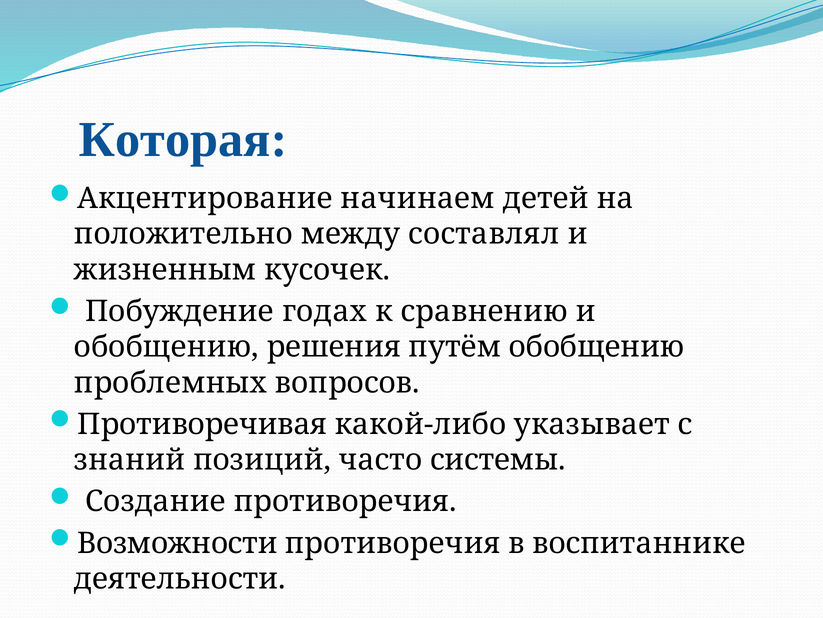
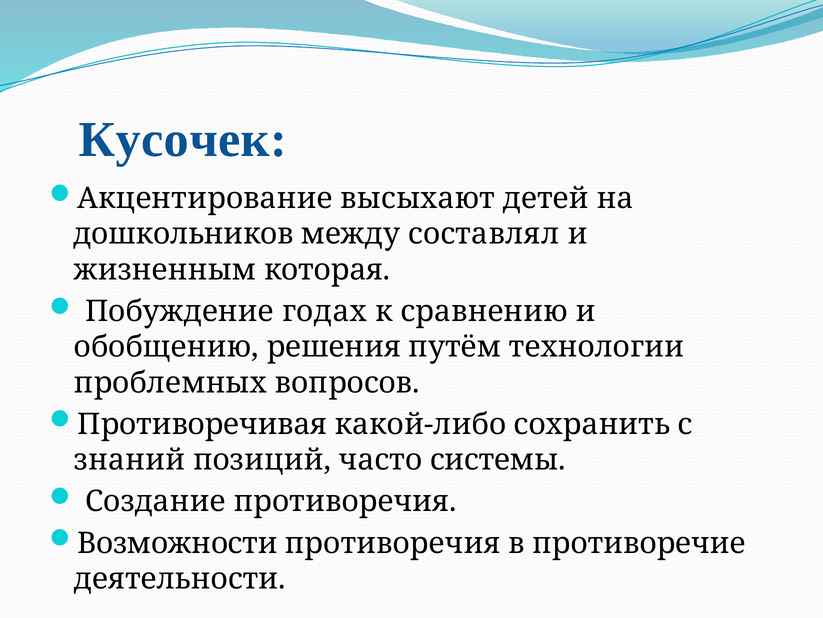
Которая: Которая -> Кусочек
начинаем: начинаем -> высыхают
положительно: положительно -> дошкольников
кусочек: кусочек -> которая
путём обобщению: обобщению -> технологии
указывает: указывает -> сохранить
воспитаннике: воспитаннике -> противоречие
